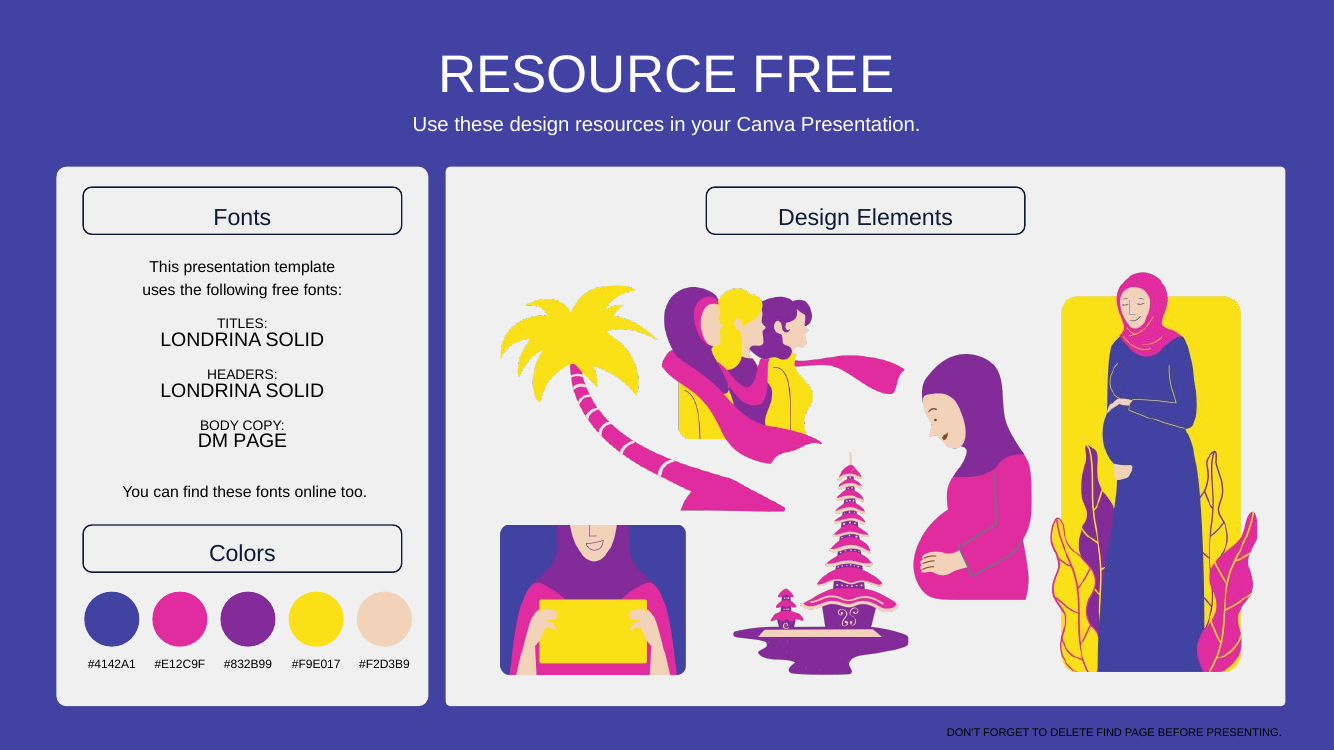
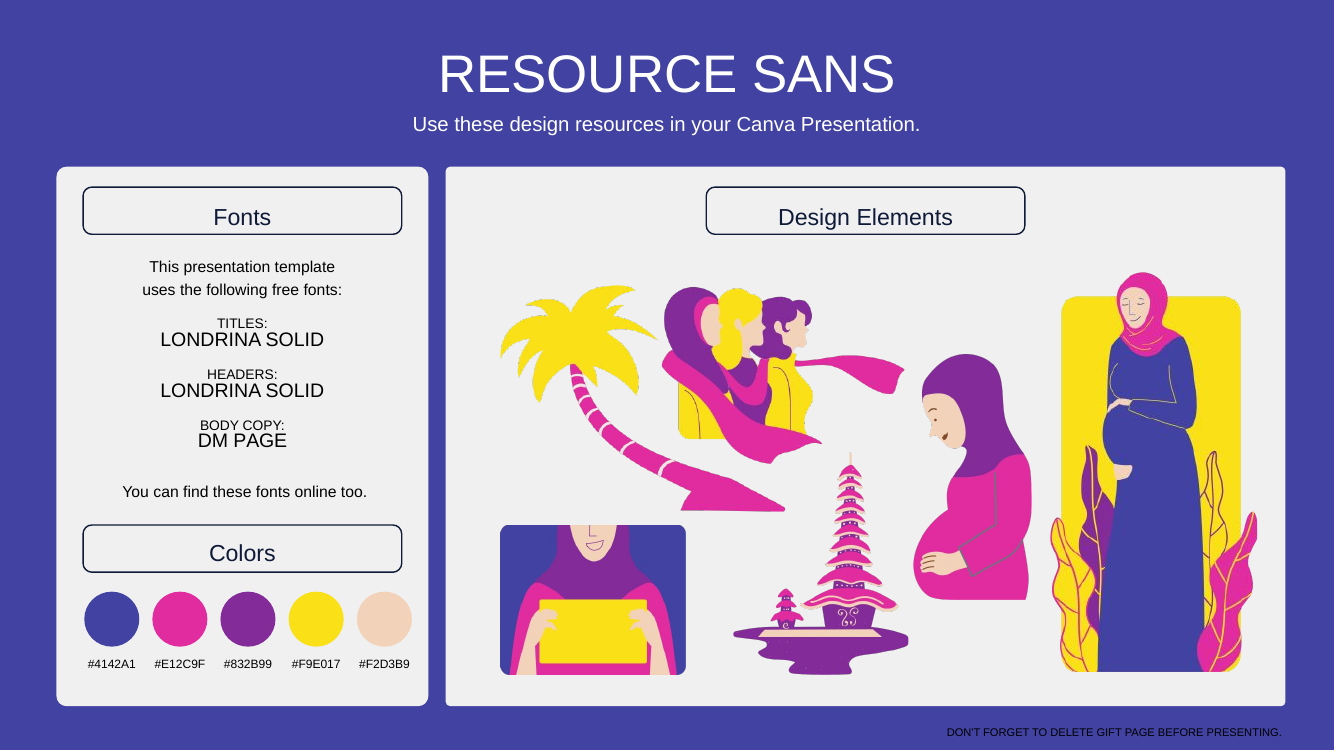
RESOURCE FREE: FREE -> SANS
DELETE FIND: FIND -> GIFT
